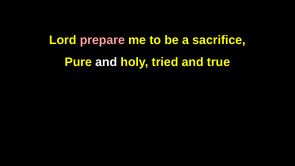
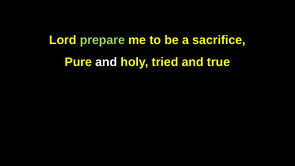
prepare colour: pink -> light green
